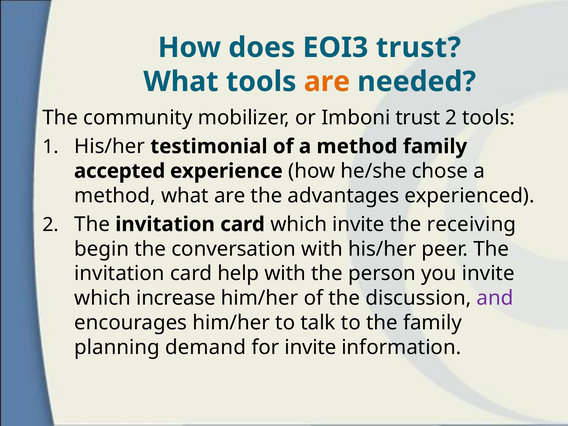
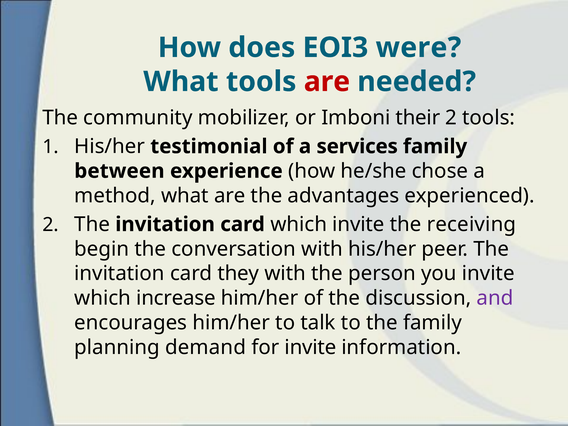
EOI3 trust: trust -> were
are at (327, 82) colour: orange -> red
Imboni trust: trust -> their
of a method: method -> services
accepted: accepted -> between
help: help -> they
